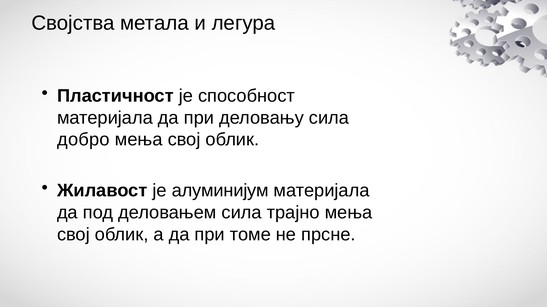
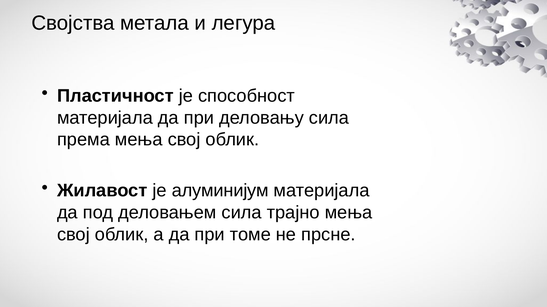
добро: добро -> према
